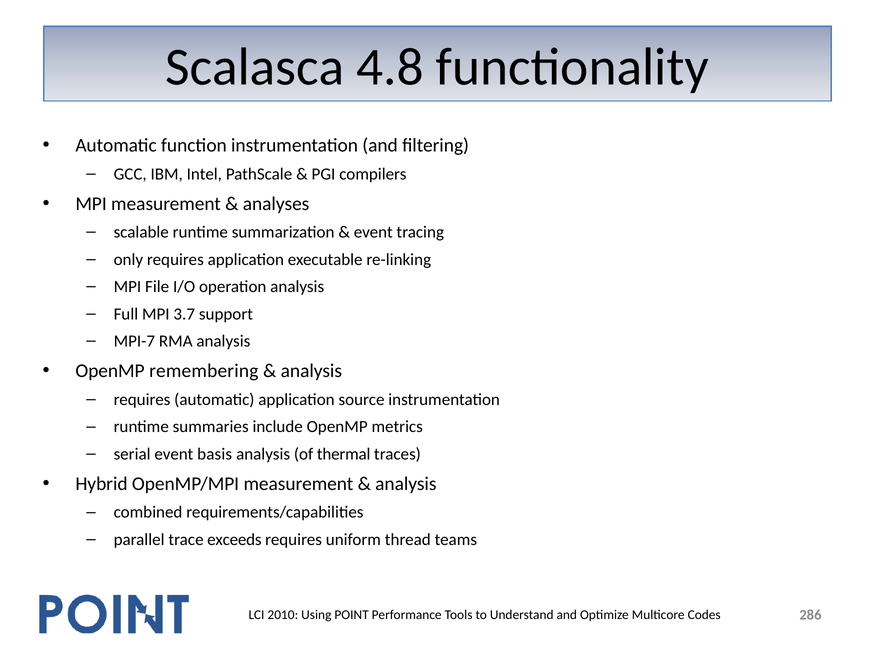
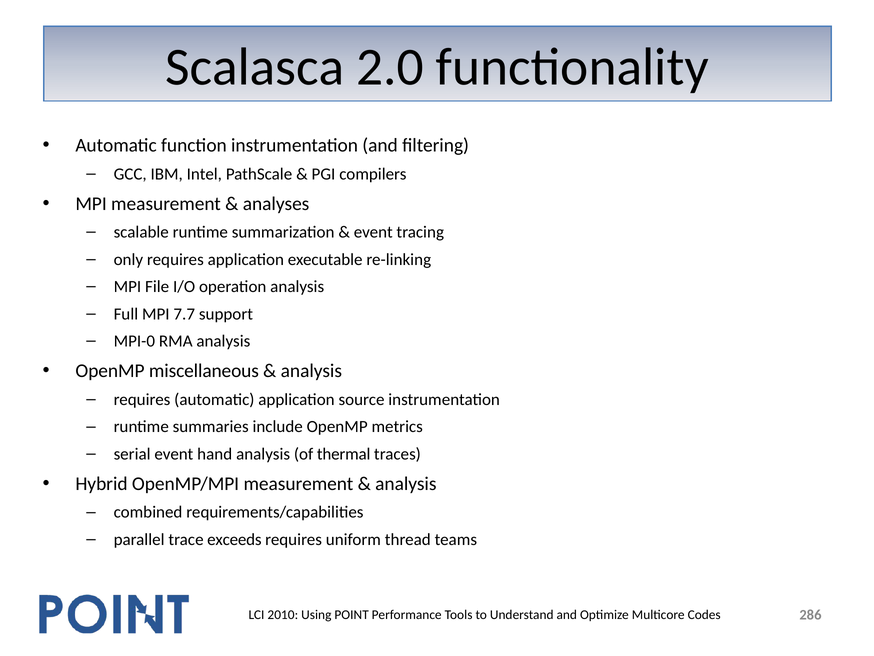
4.8: 4.8 -> 2.0
3.7: 3.7 -> 7.7
MPI-7: MPI-7 -> MPI-0
remembering: remembering -> miscellaneous
basis: basis -> hand
